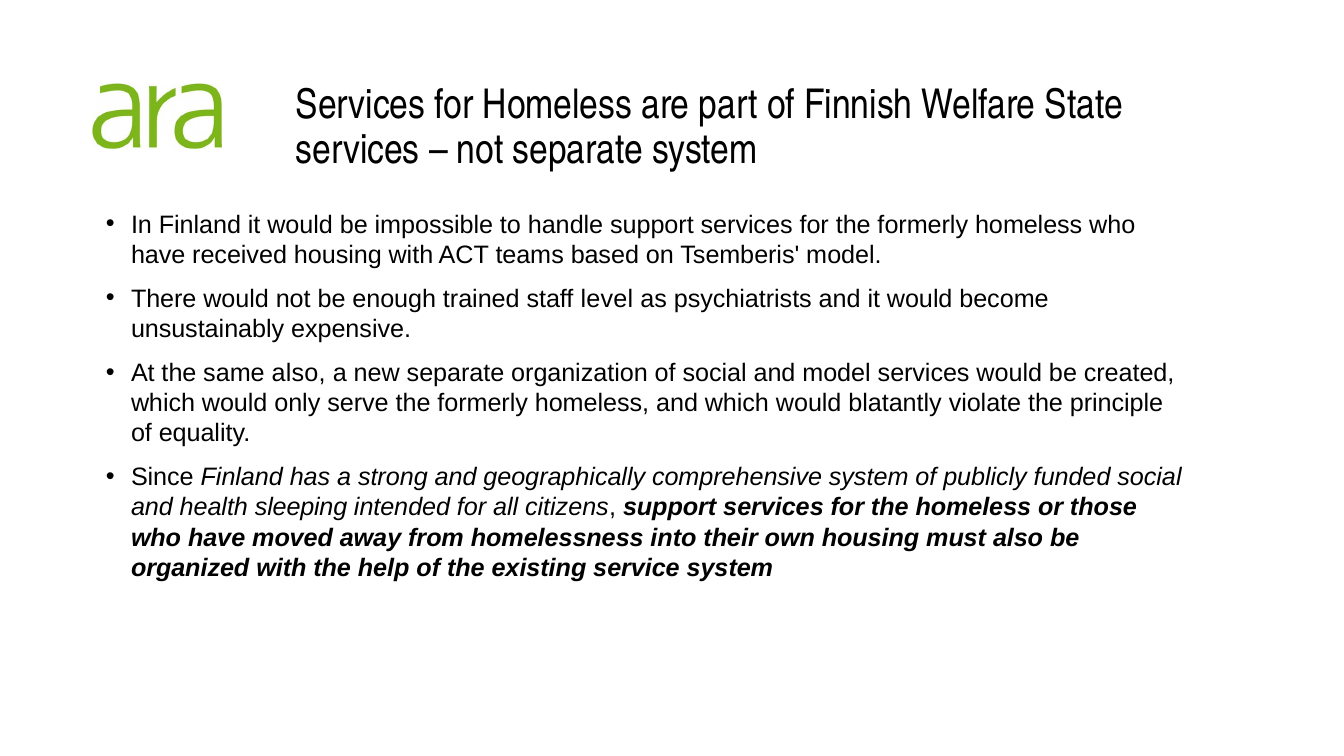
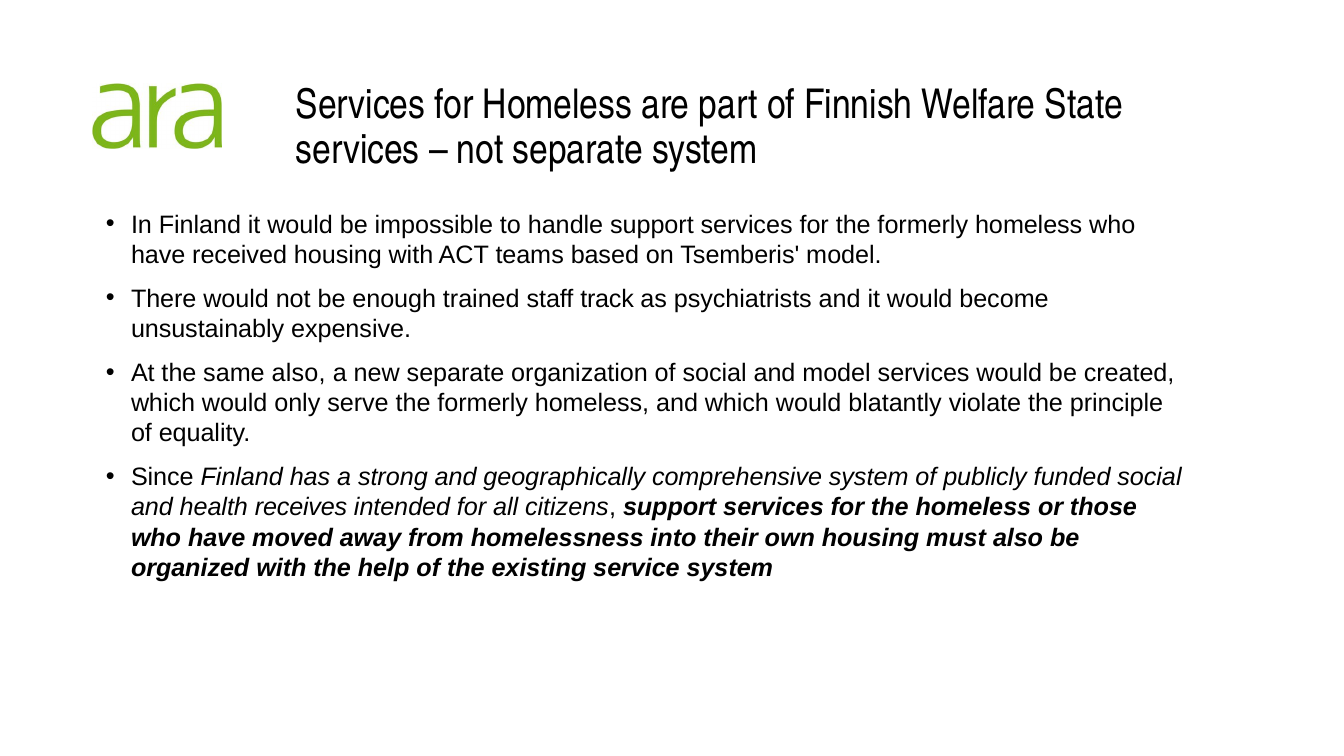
level: level -> track
sleeping: sleeping -> receives
